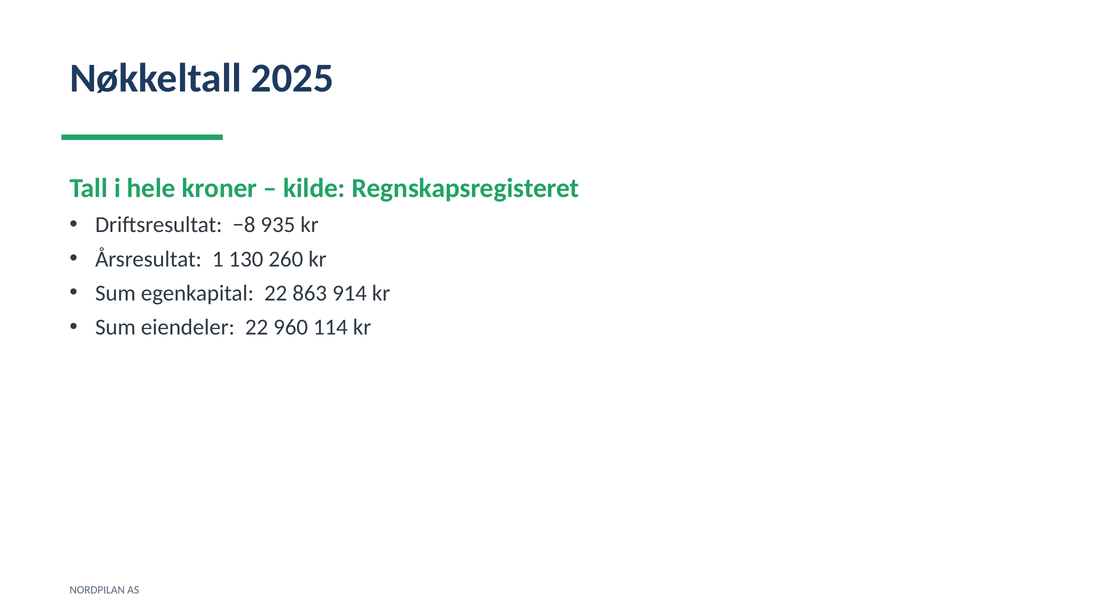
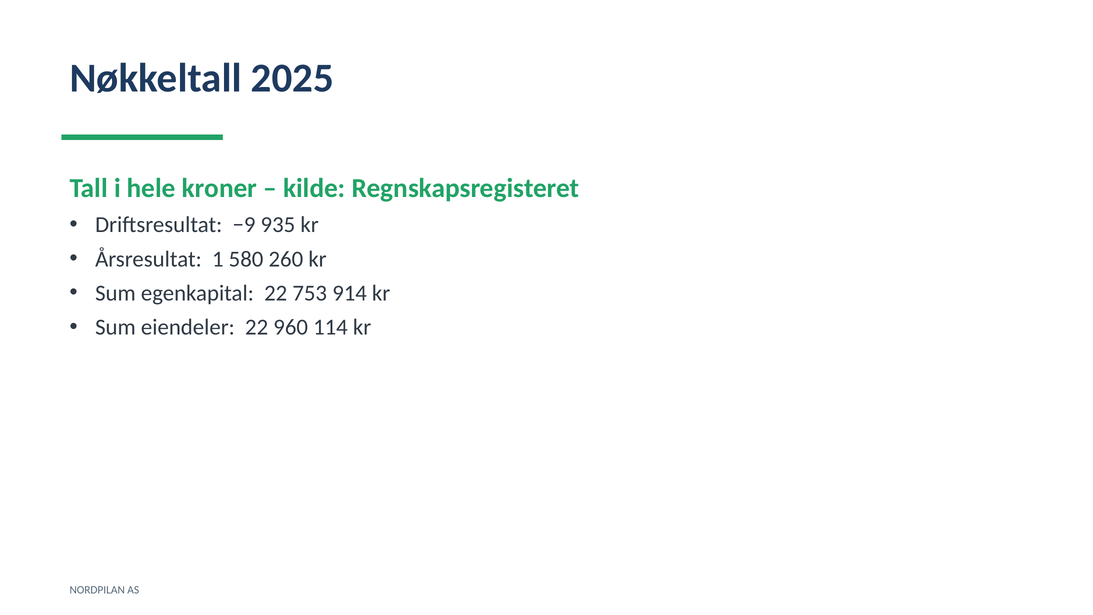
−8: −8 -> −9
130: 130 -> 580
863: 863 -> 753
